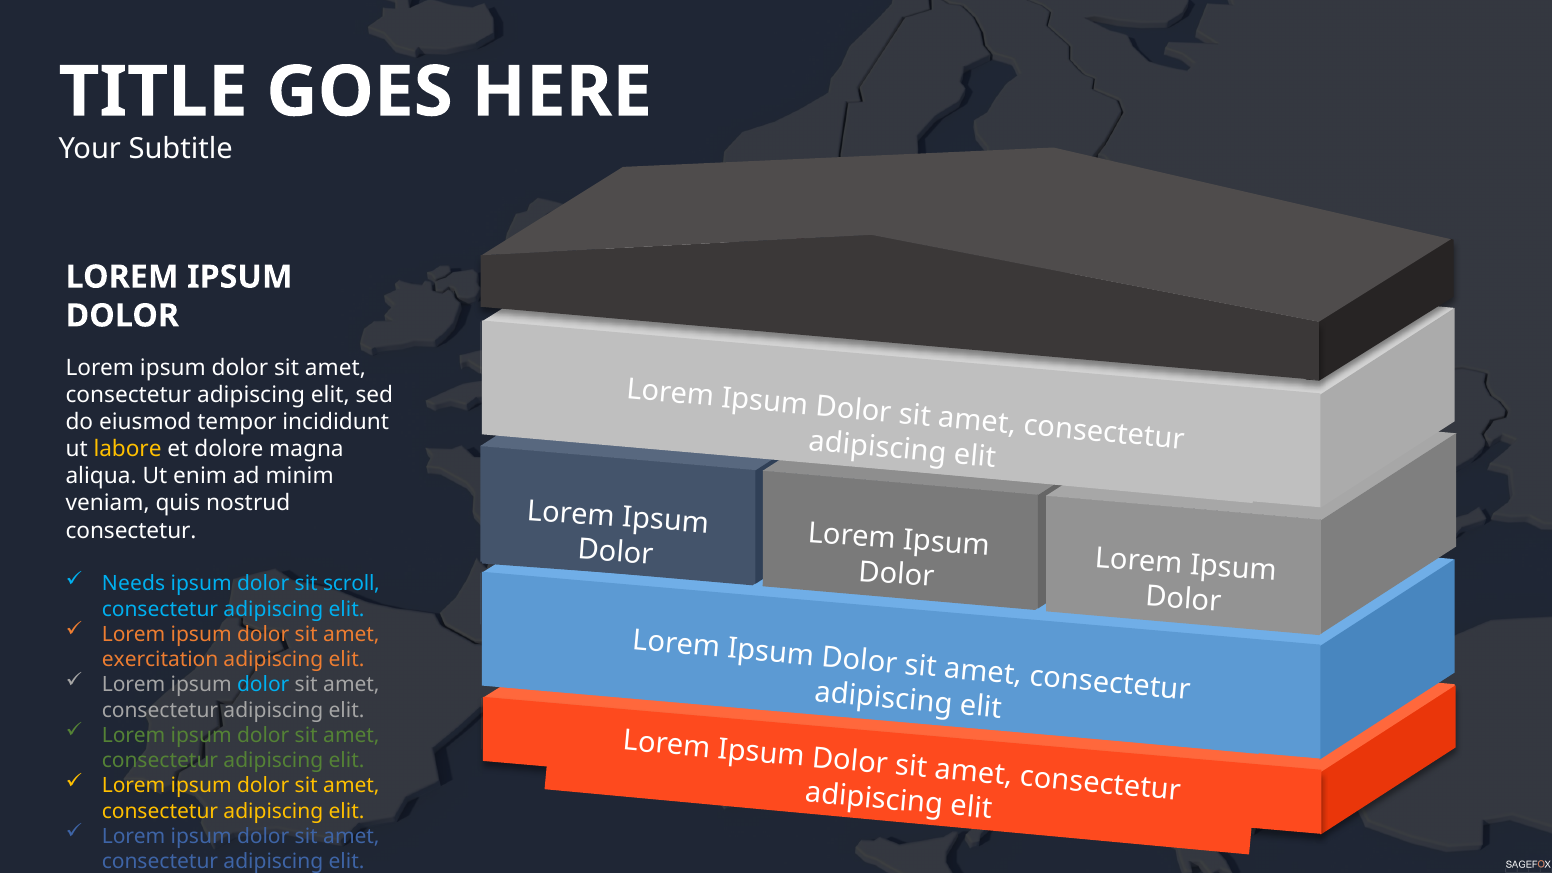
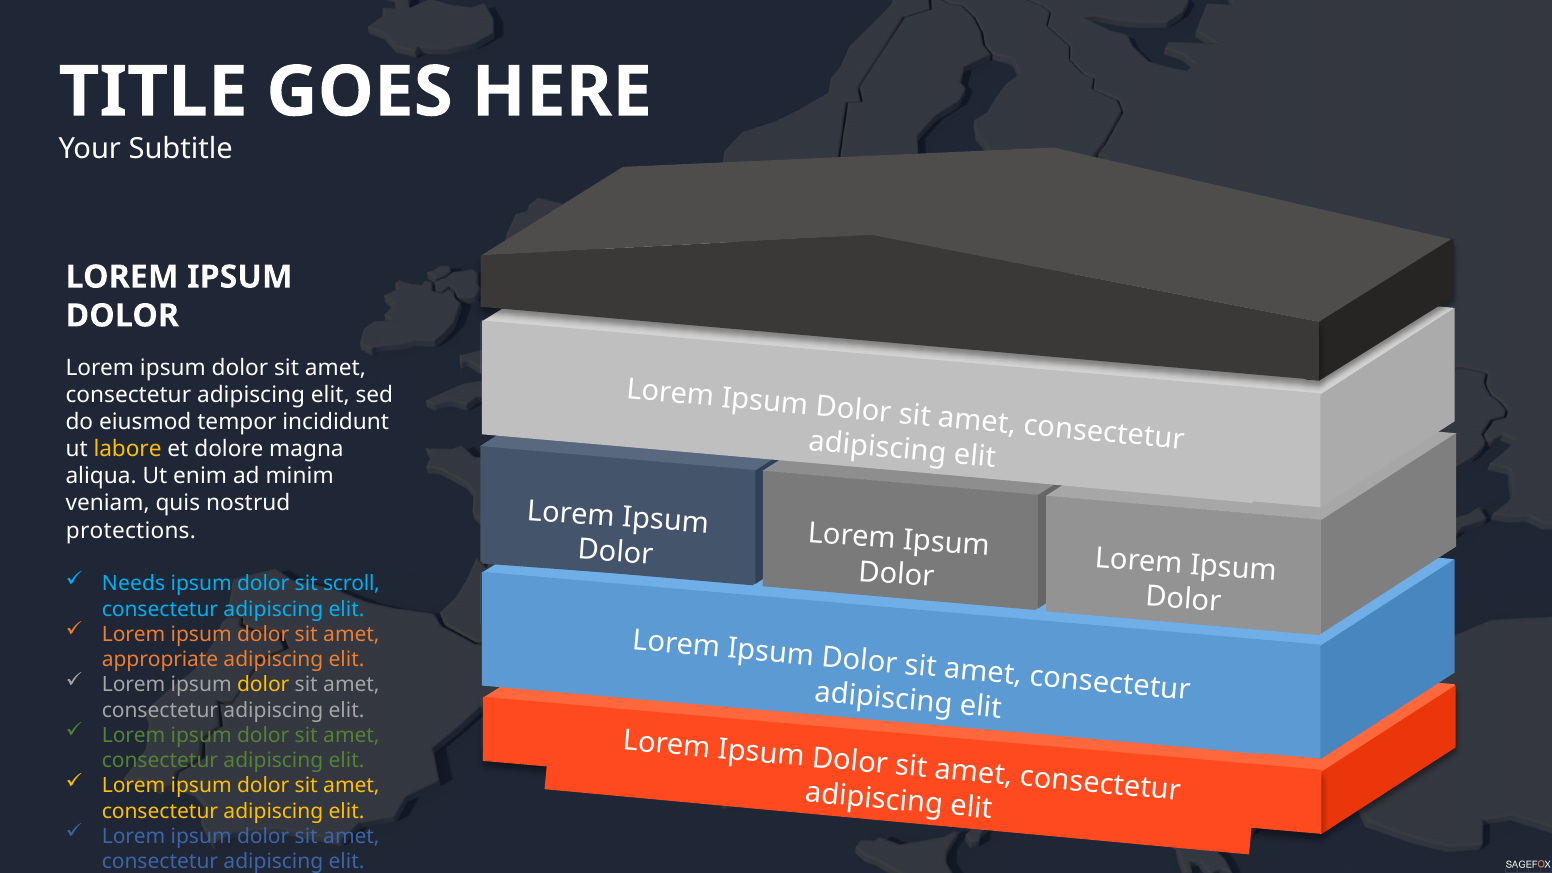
consectetur at (131, 531): consectetur -> protections
exercitation: exercitation -> appropriate
dolor at (263, 685) colour: light blue -> yellow
